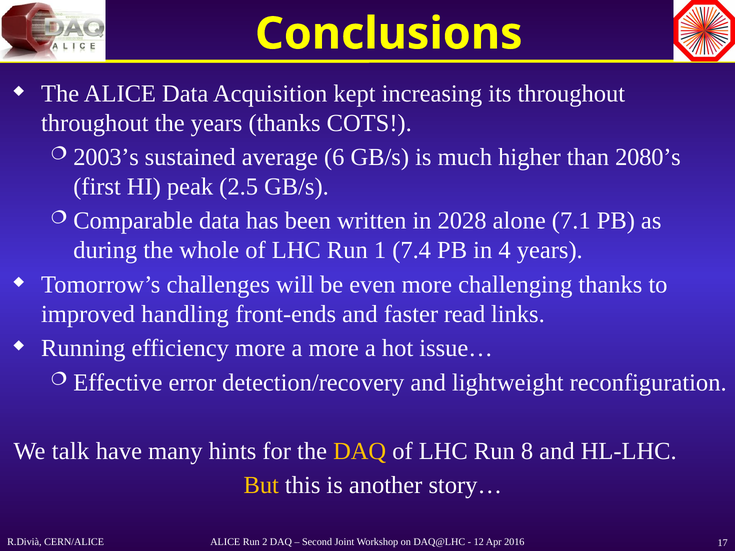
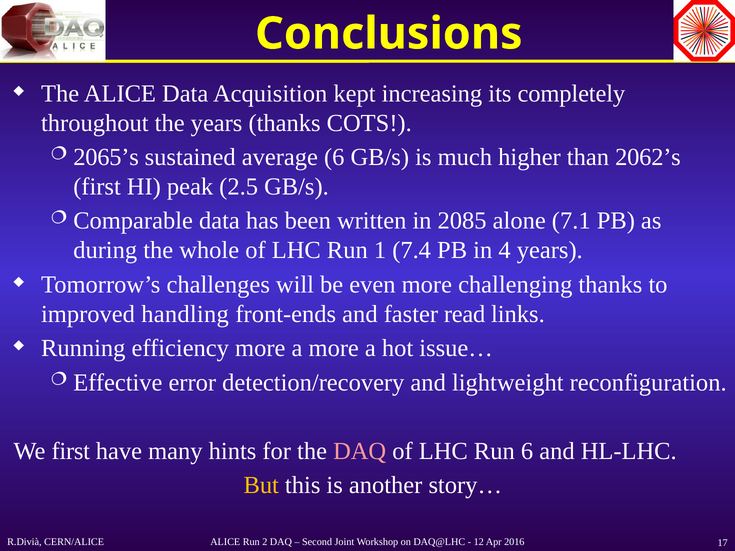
its throughout: throughout -> completely
2003’s: 2003’s -> 2065’s
2080’s: 2080’s -> 2062’s
2028: 2028 -> 2085
We talk: talk -> first
DAQ at (360, 451) colour: yellow -> pink
Run 8: 8 -> 6
